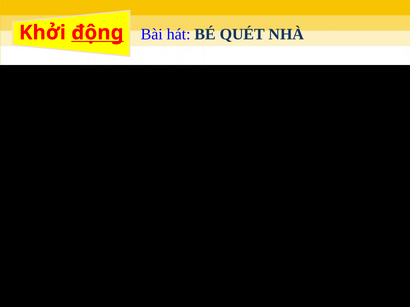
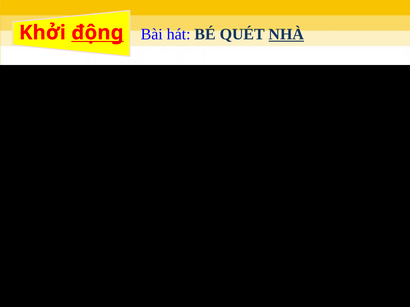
NHÀ underline: none -> present
